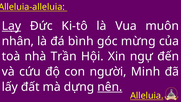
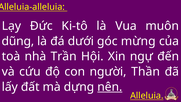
Lạy underline: present -> none
nhân: nhân -> dũng
bình: bình -> dưới
Minh: Minh -> Thần
